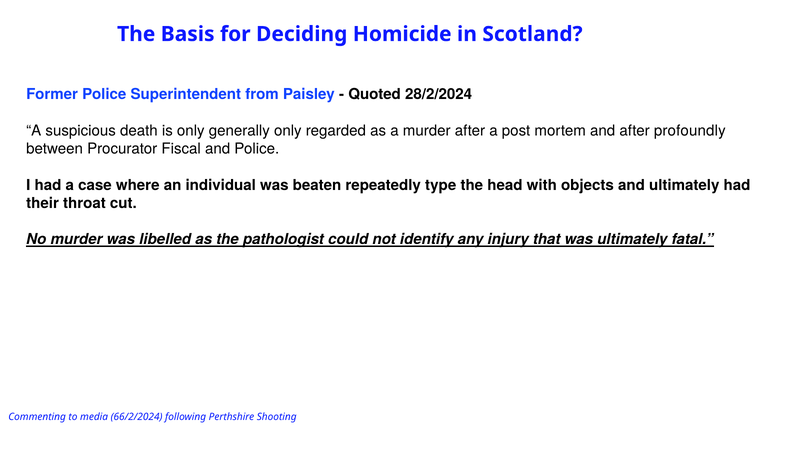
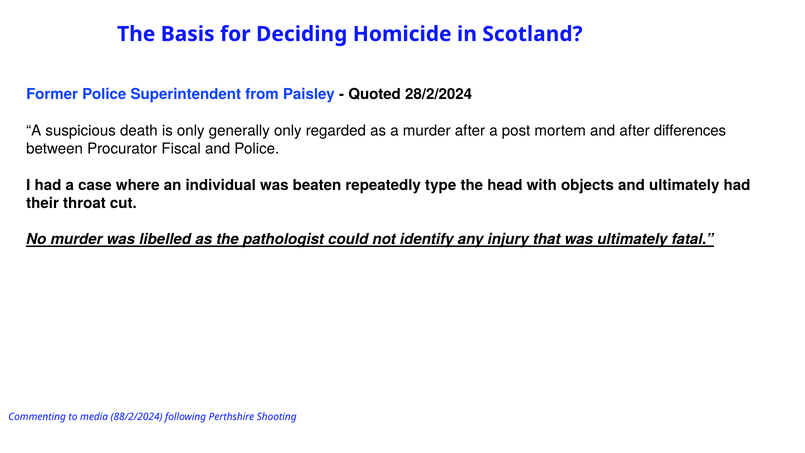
profoundly: profoundly -> differences
66/2/2024: 66/2/2024 -> 88/2/2024
